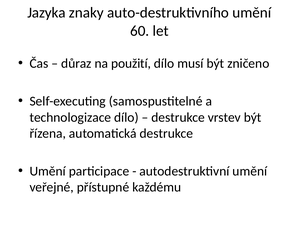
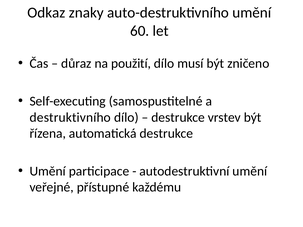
Jazyka: Jazyka -> Odkaz
technologizace: technologizace -> destruktivního
